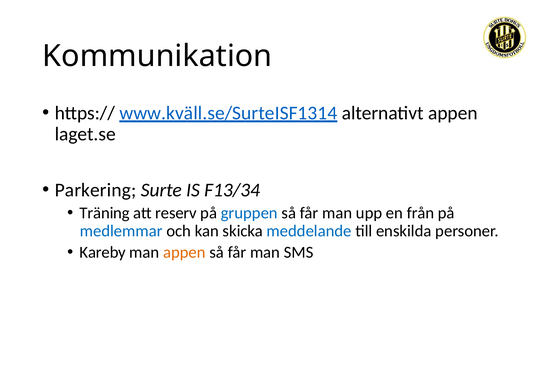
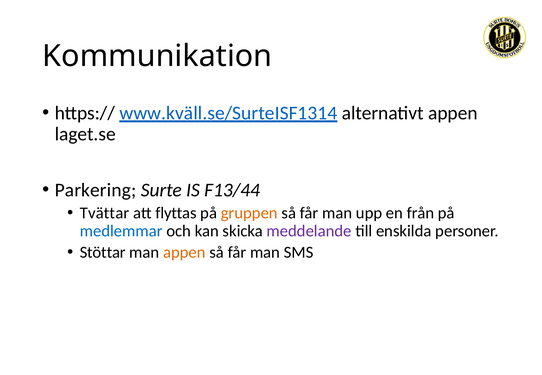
F13/34: F13/34 -> F13/44
Träning: Träning -> Tvättar
reserv: reserv -> flyttas
gruppen colour: blue -> orange
meddelande colour: blue -> purple
Kareby: Kareby -> Stöttar
